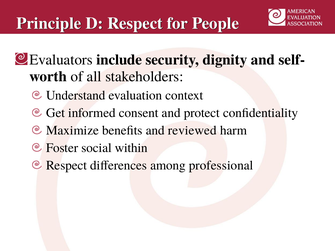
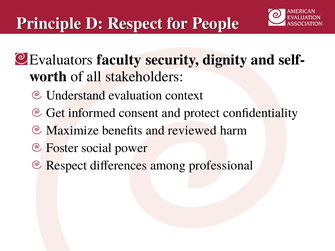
include: include -> faculty
within: within -> power
